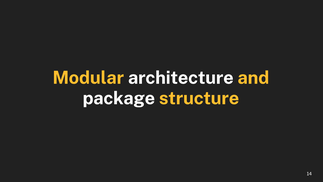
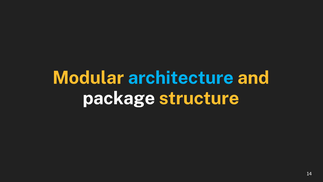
architecture colour: white -> light blue
